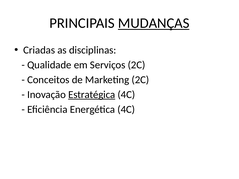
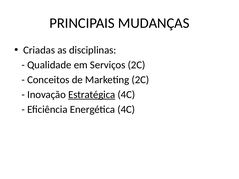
MUDANÇAS underline: present -> none
